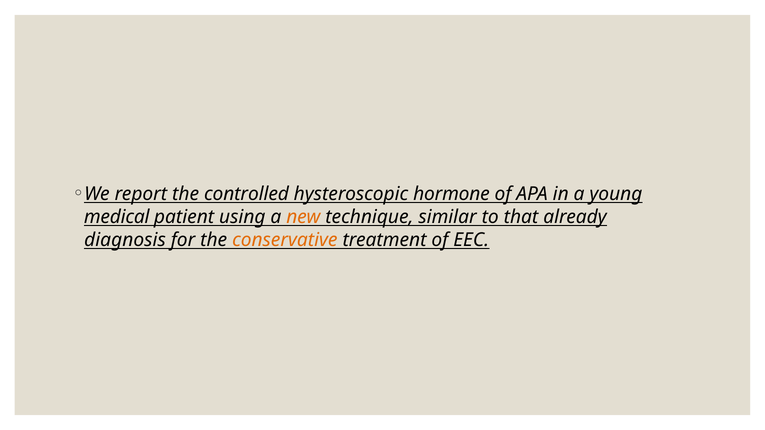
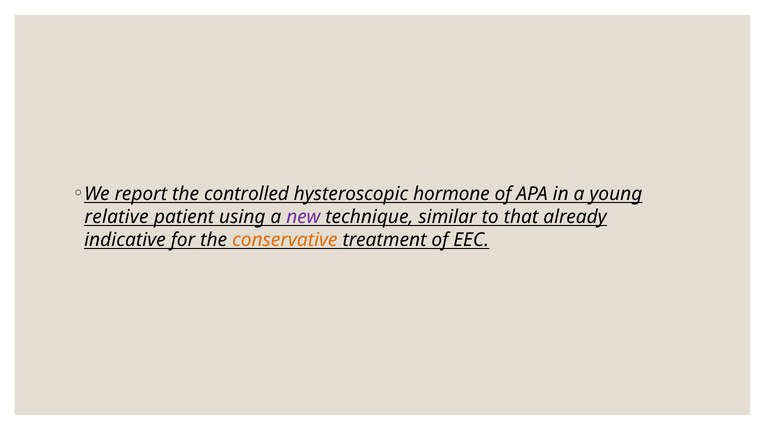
medical: medical -> relative
new colour: orange -> purple
diagnosis: diagnosis -> indicative
